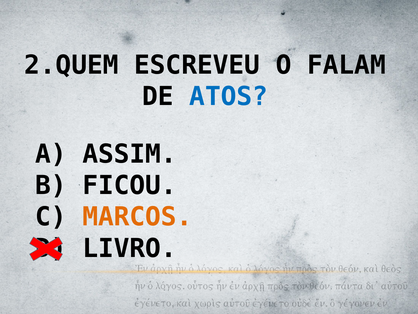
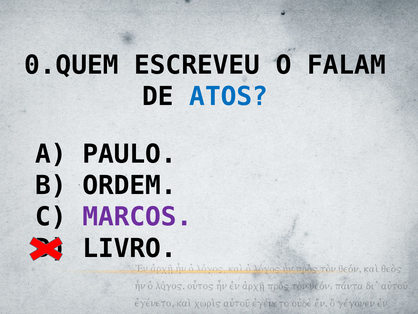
2.QUEM: 2.QUEM -> 0.QUEM
ASSIM: ASSIM -> PAULO
FICOU: FICOU -> ORDEM
MARCOS colour: orange -> purple
